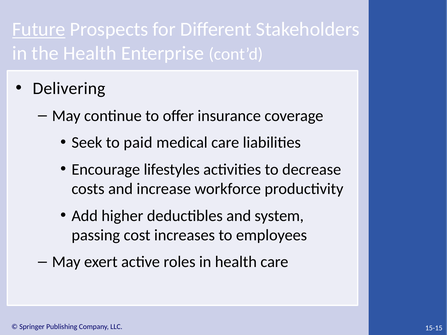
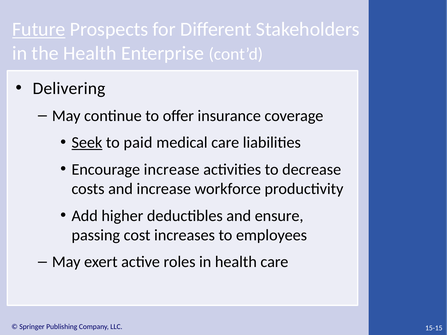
Seek underline: none -> present
Encourage lifestyles: lifestyles -> increase
system: system -> ensure
